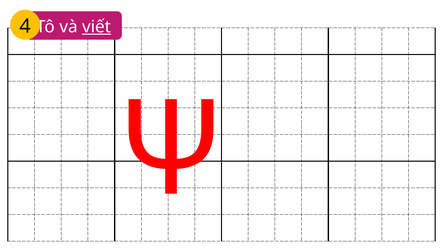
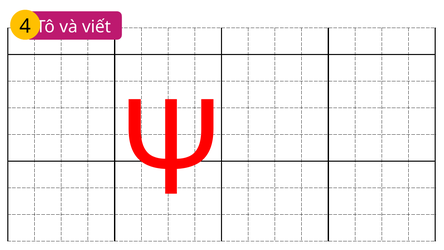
viết underline: present -> none
